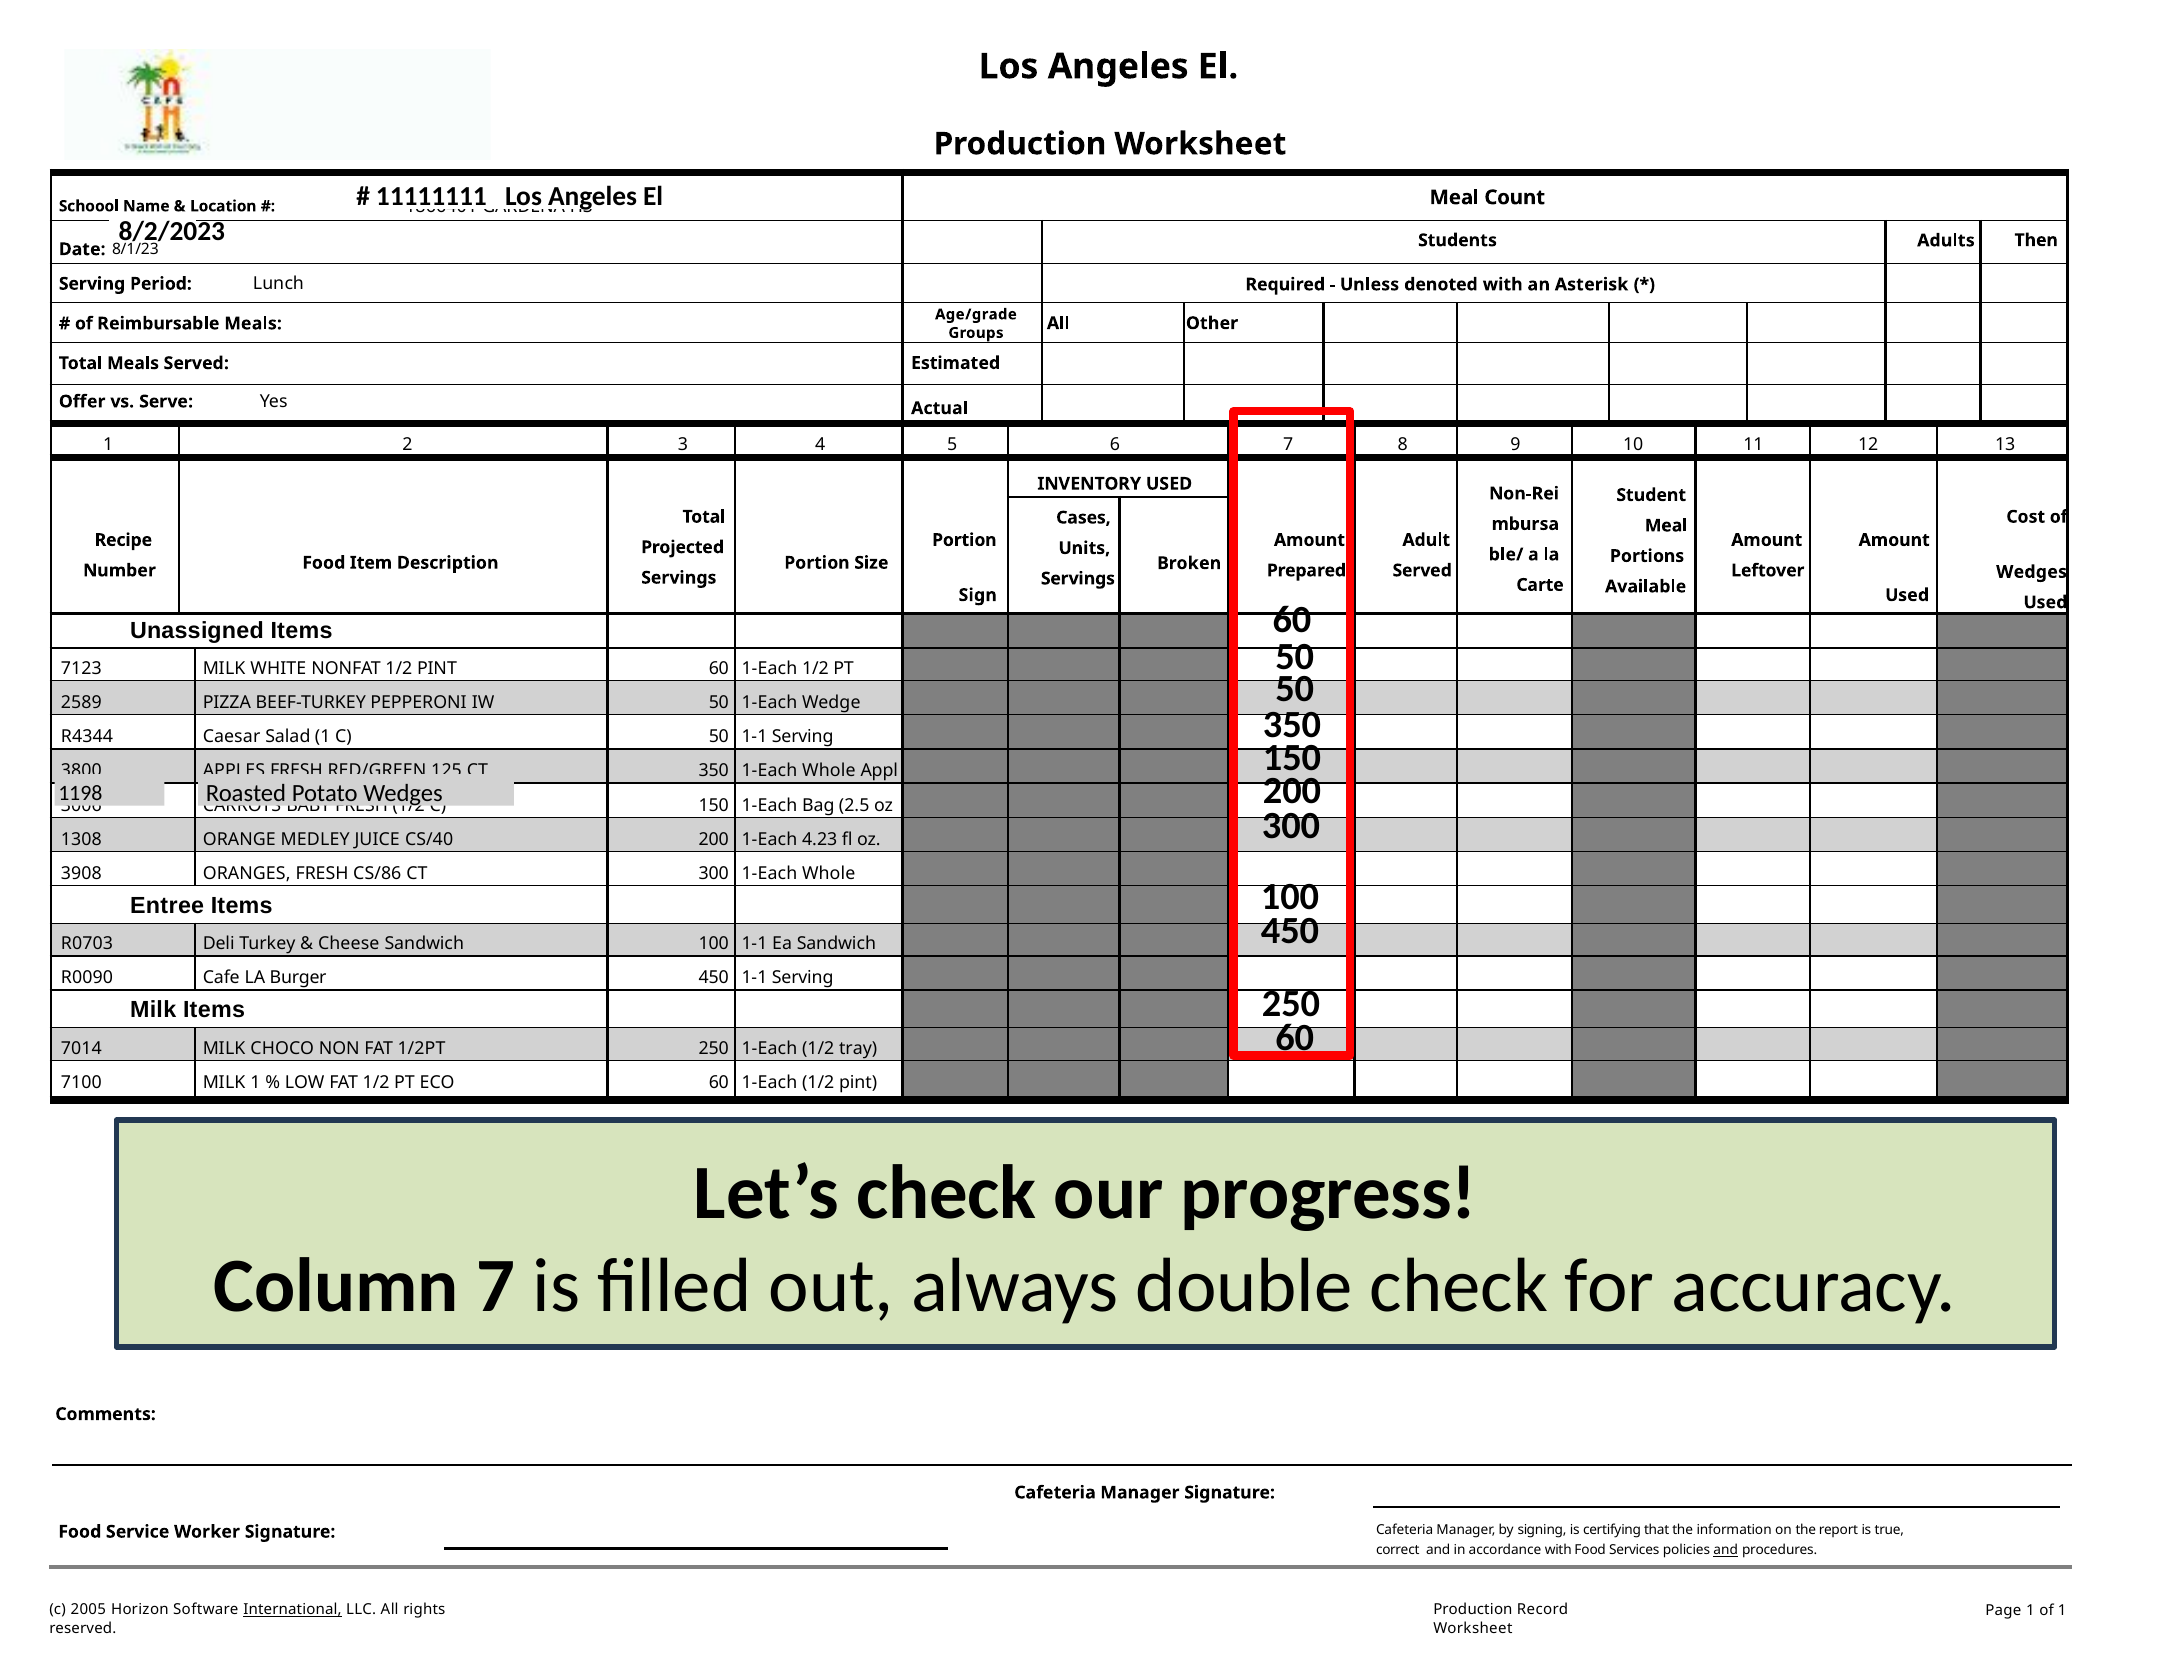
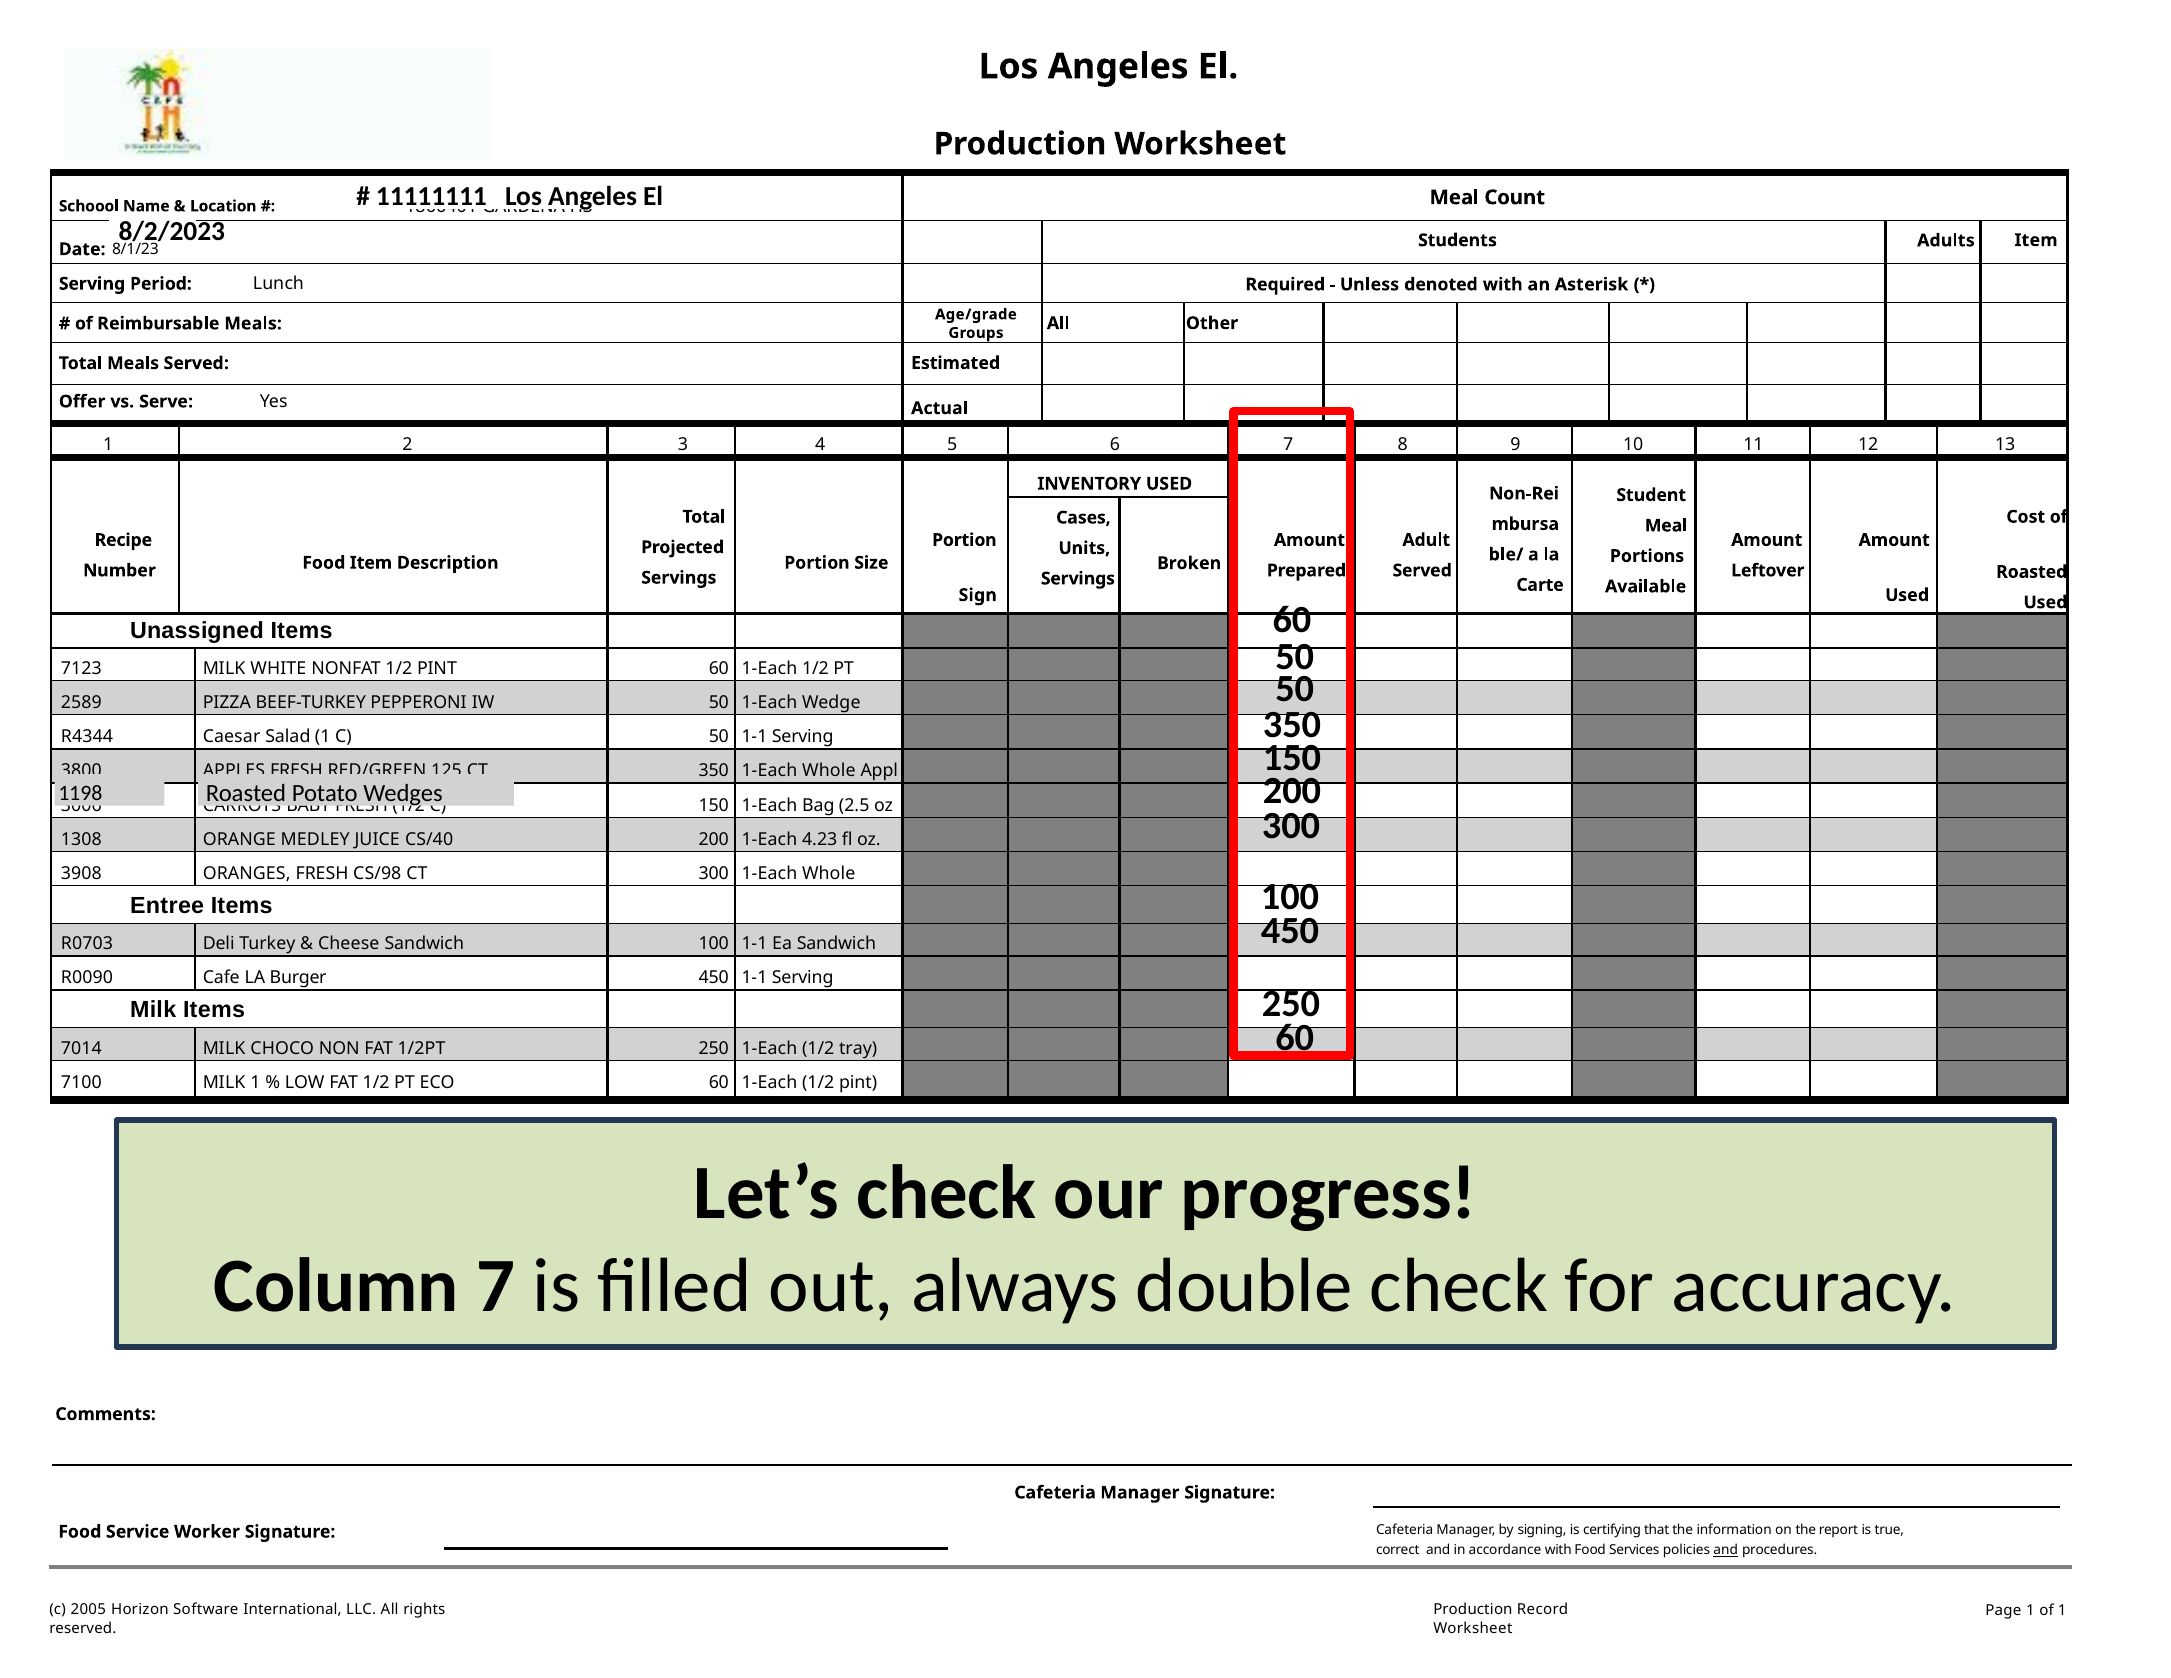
Adults Then: Then -> Item
Wedges at (2032, 572): Wedges -> Roasted
CS/86: CS/86 -> CS/98
International underline: present -> none
